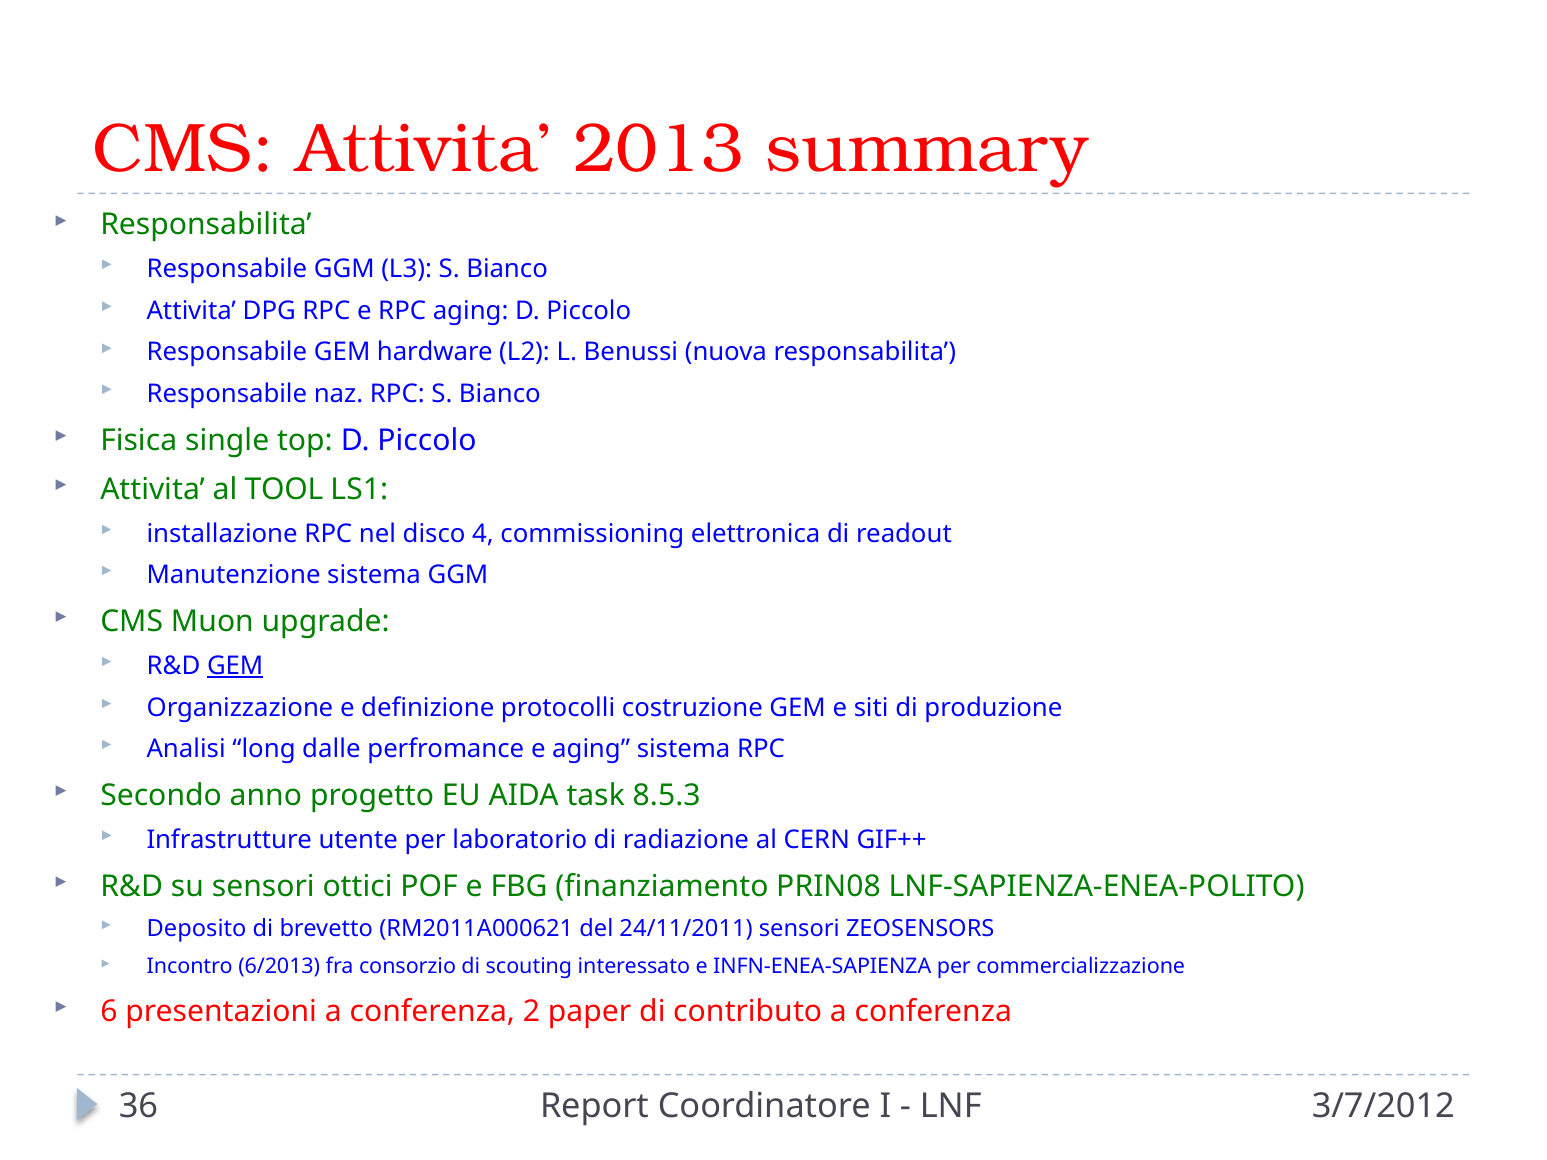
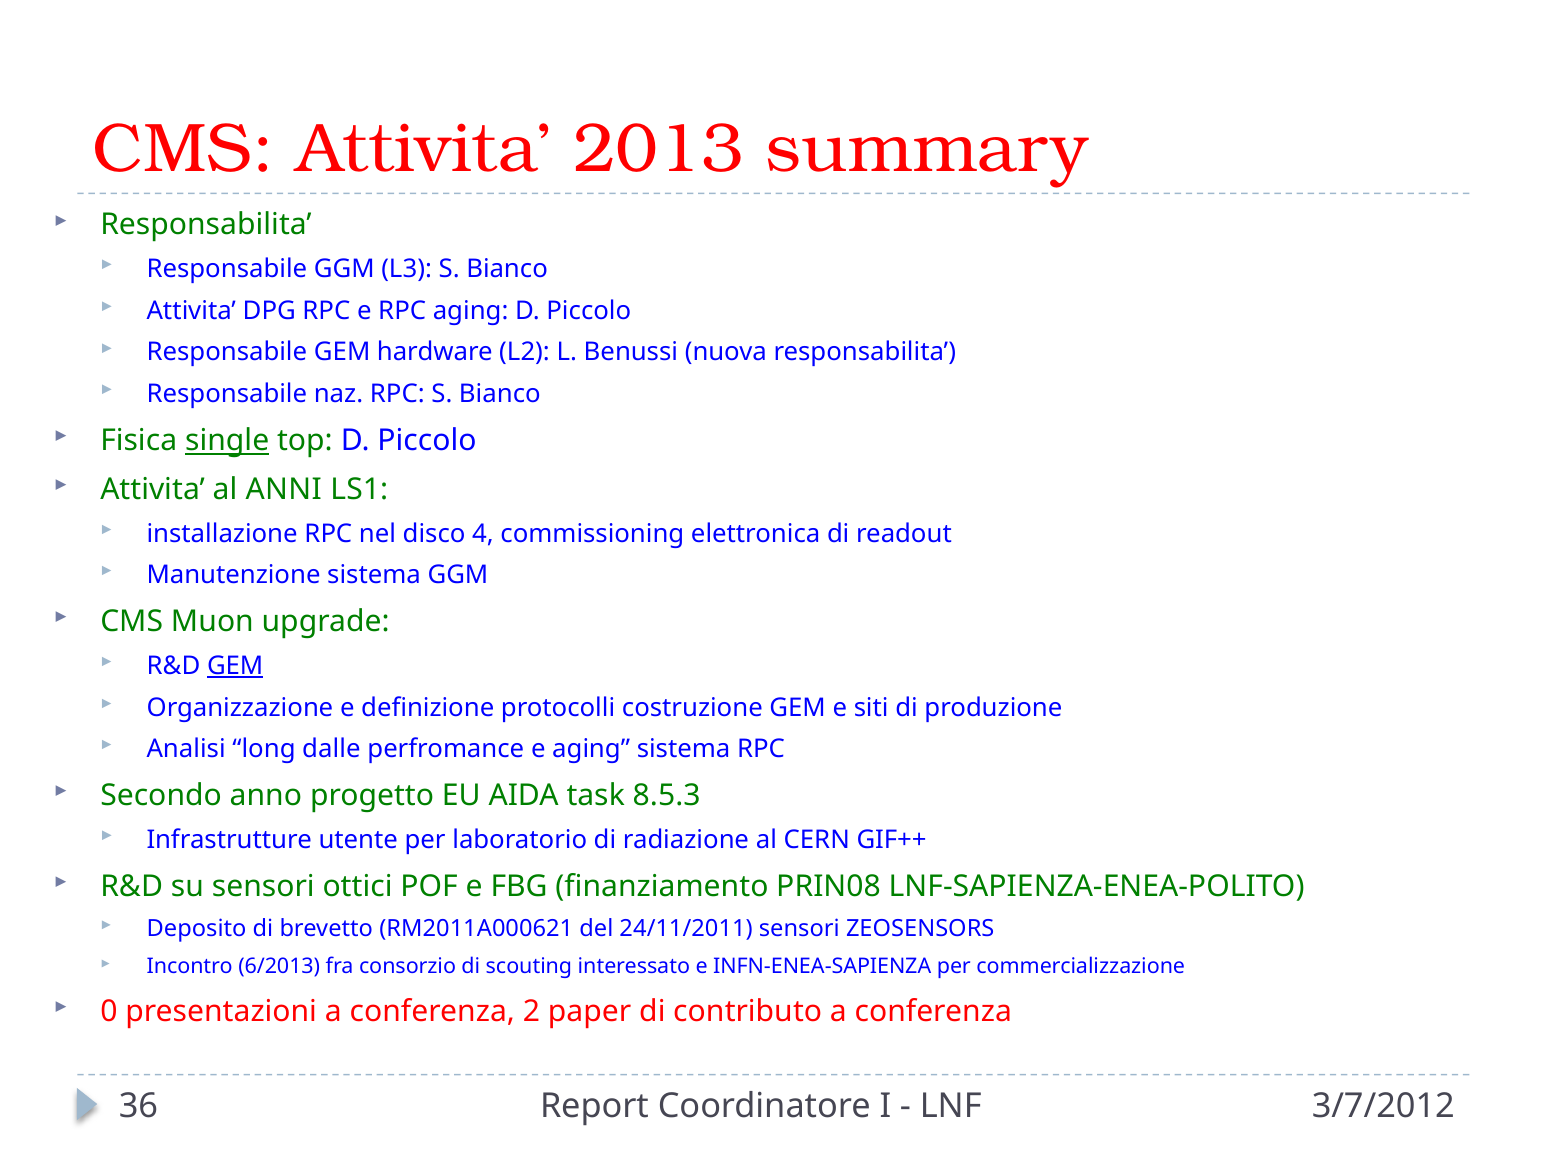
single underline: none -> present
TOOL: TOOL -> ANNI
6: 6 -> 0
